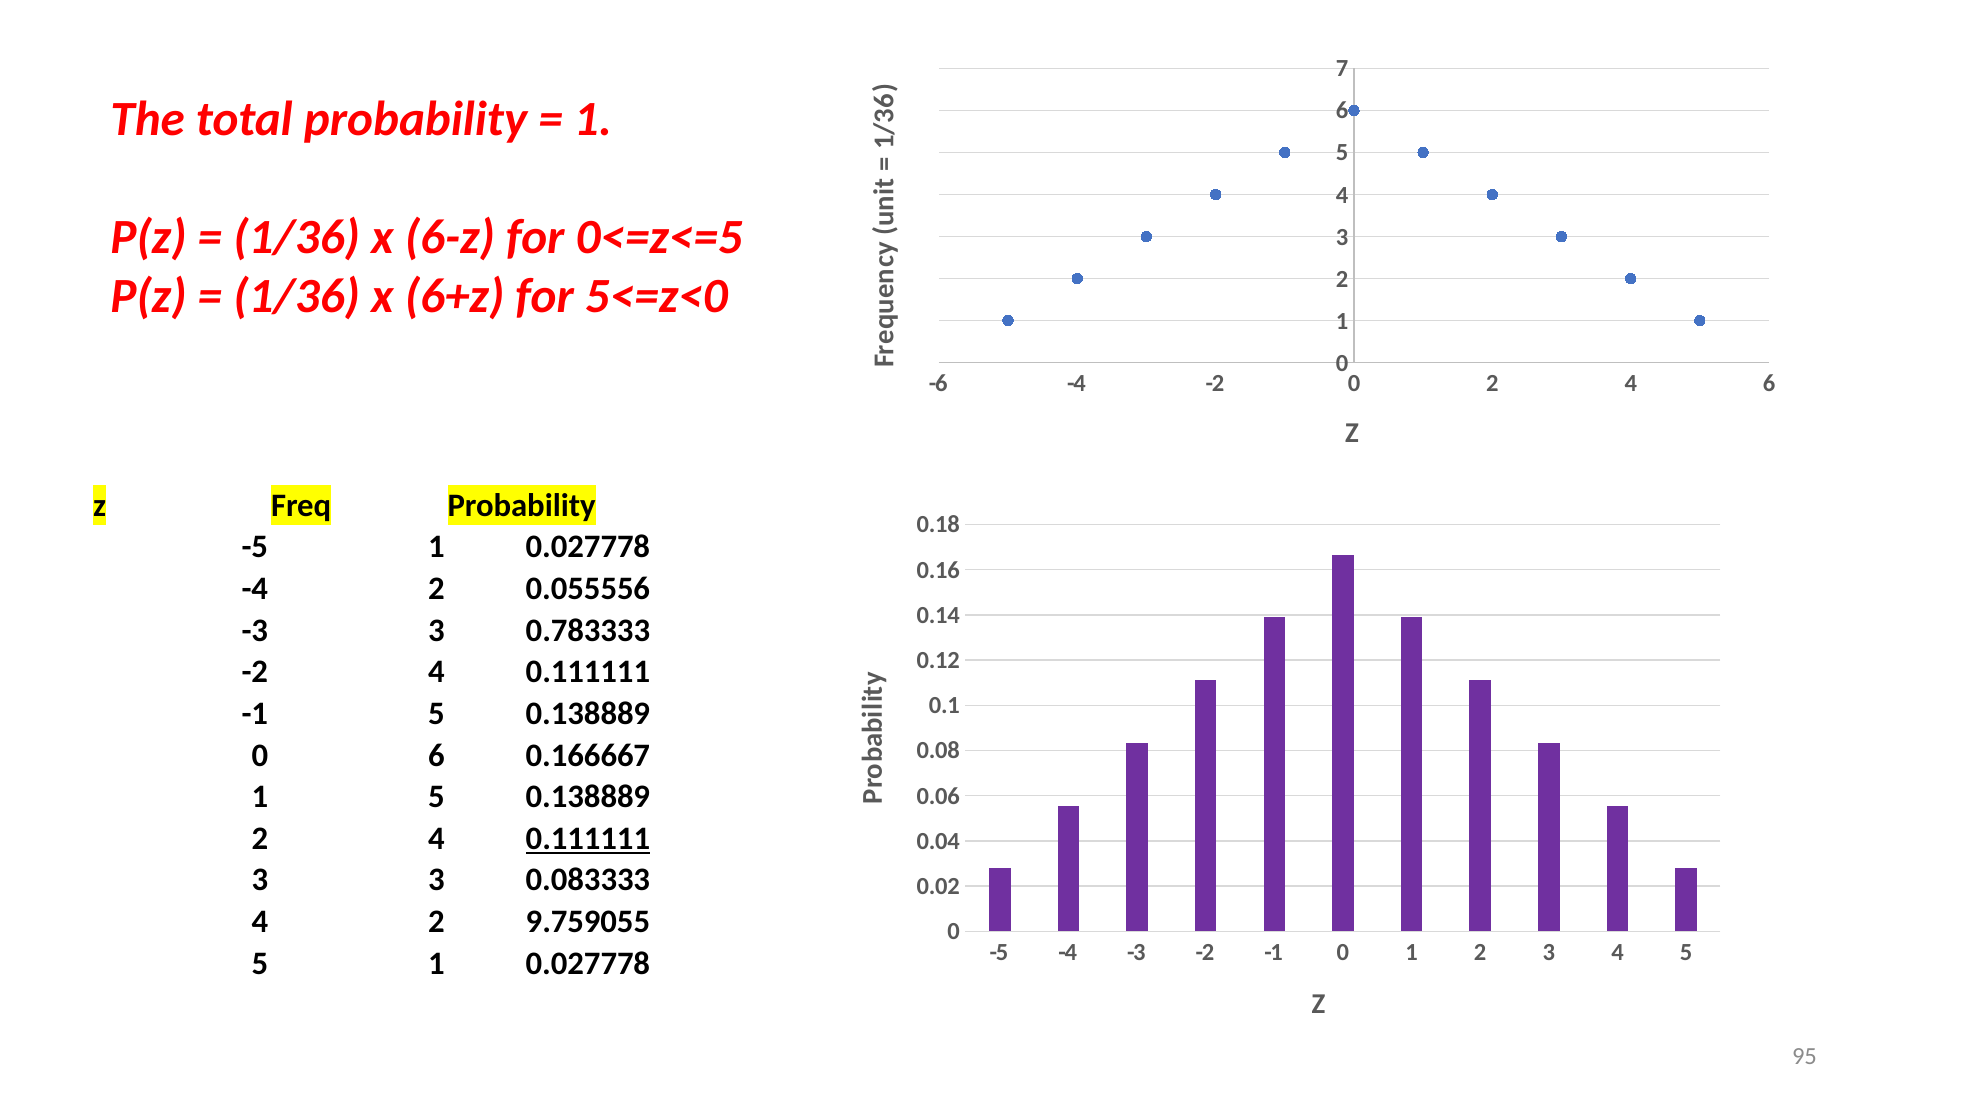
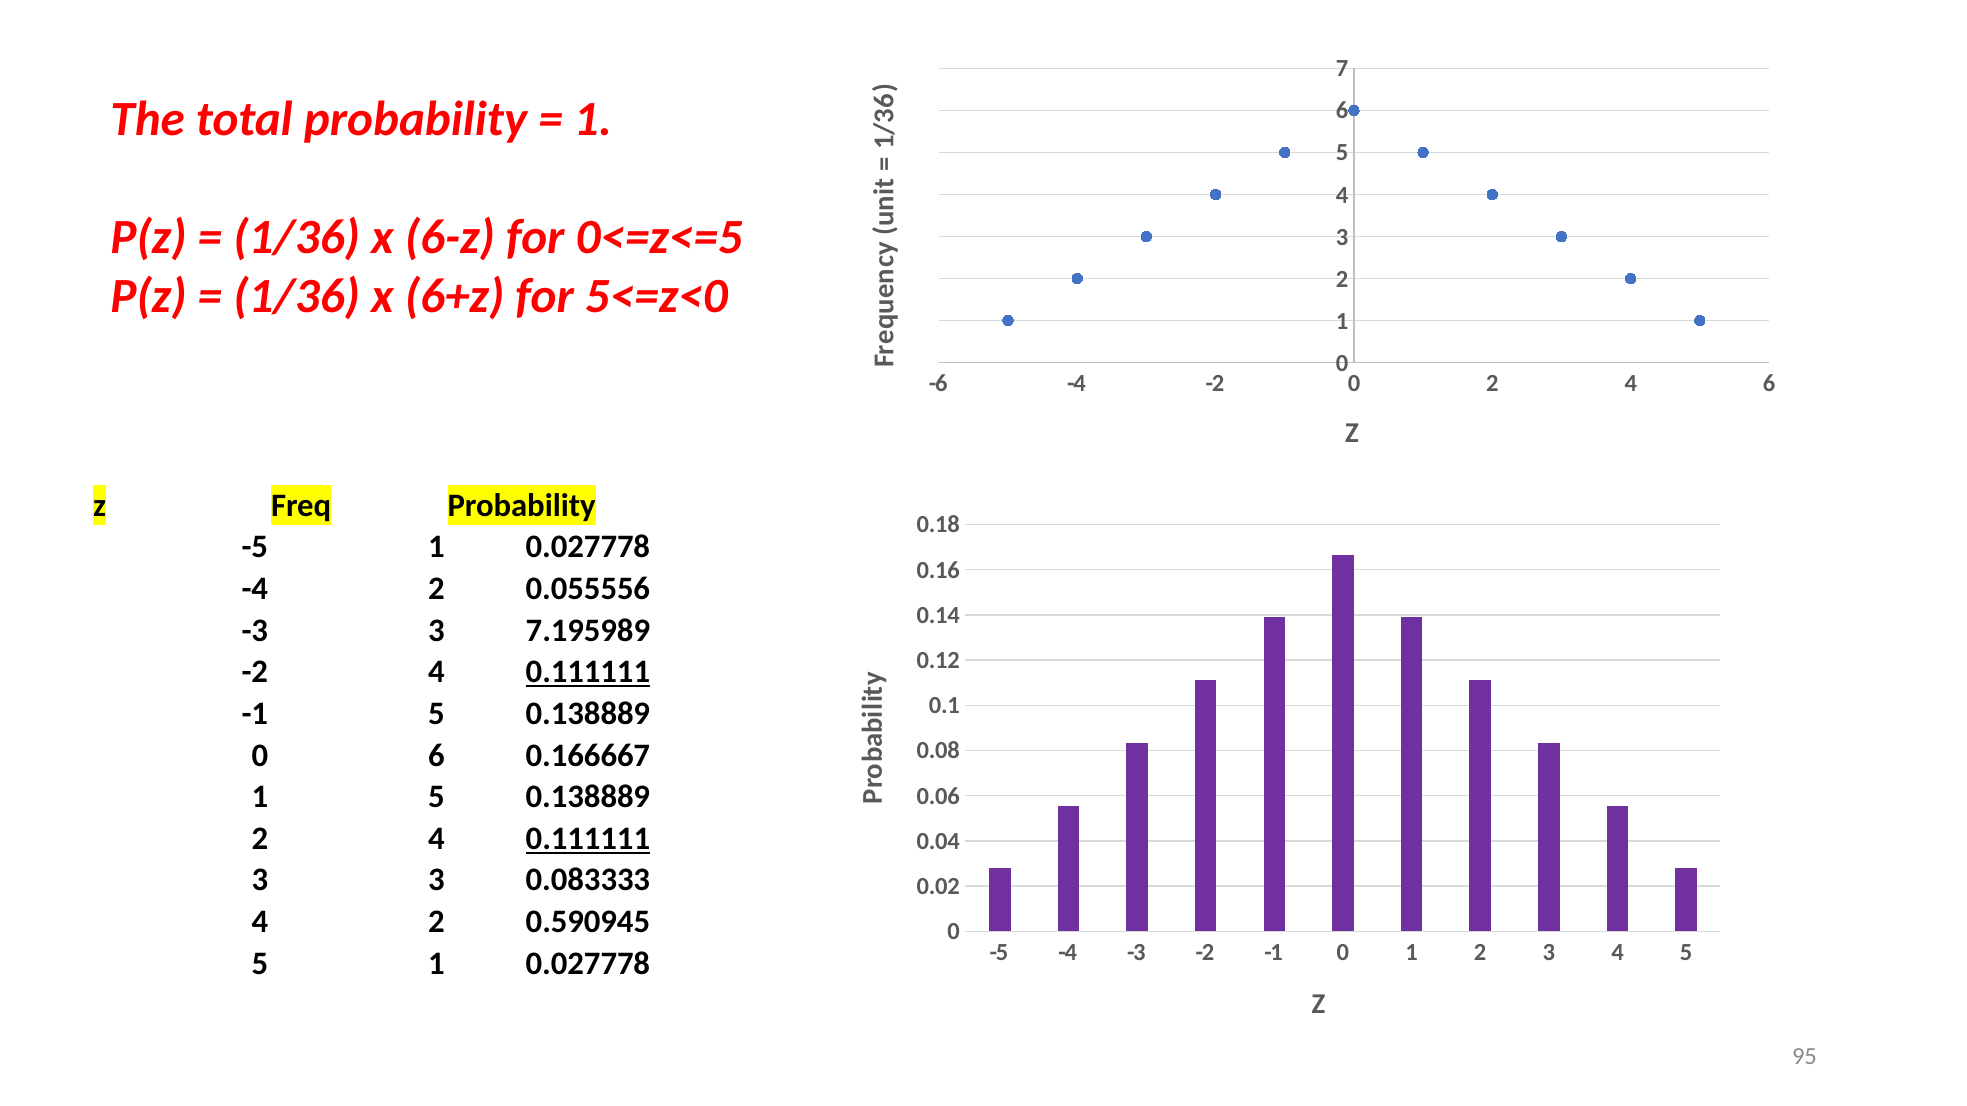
0.783333: 0.783333 -> 7.195989
0.111111 at (588, 672) underline: none -> present
9.759055: 9.759055 -> 0.590945
